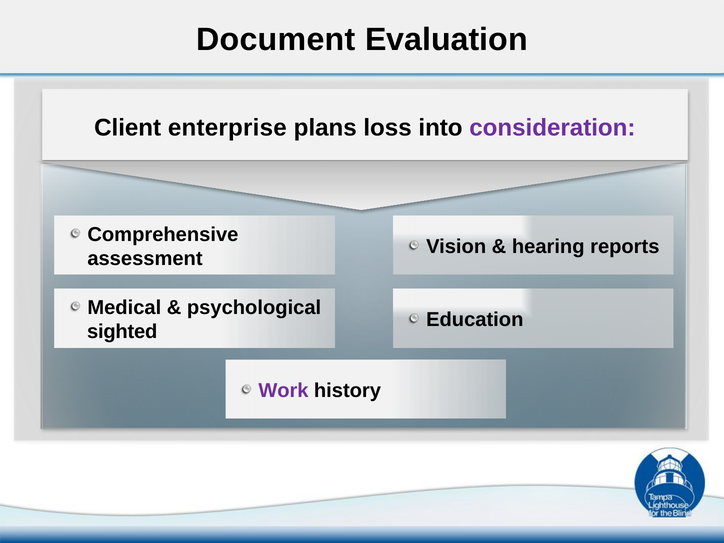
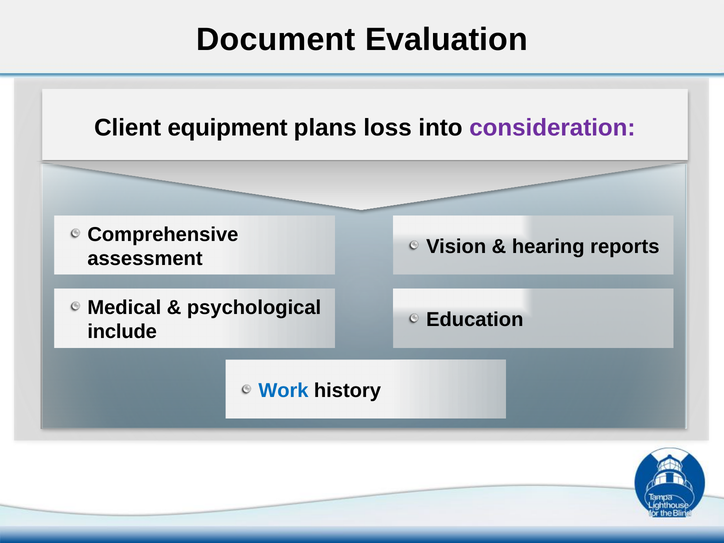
enterprise: enterprise -> equipment
sighted: sighted -> include
Work colour: purple -> blue
